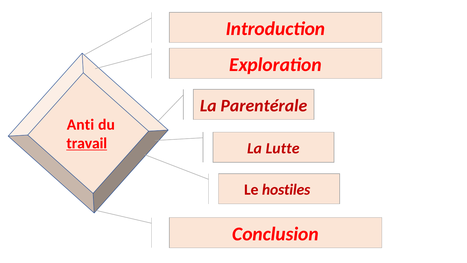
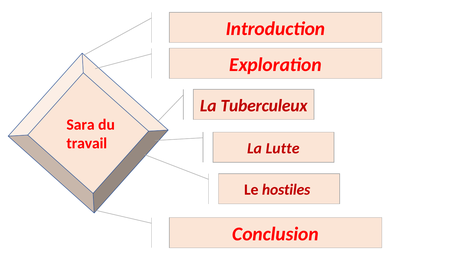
Parentérale: Parentérale -> Tuberculeux
Anti: Anti -> Sara
travail underline: present -> none
